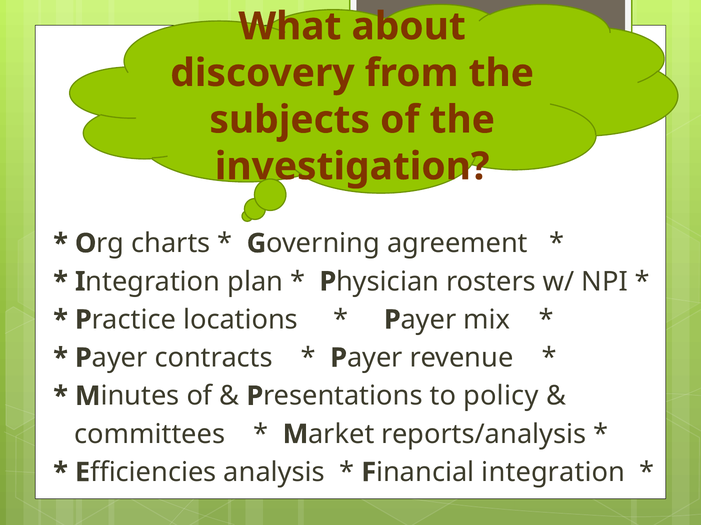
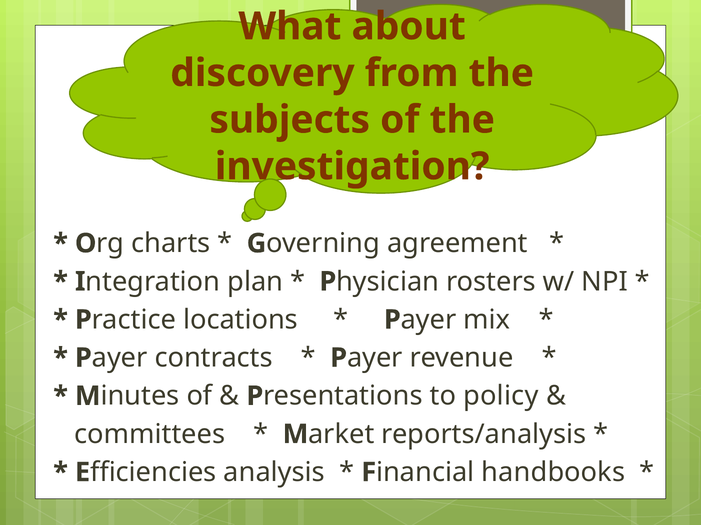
integration: integration -> handbooks
